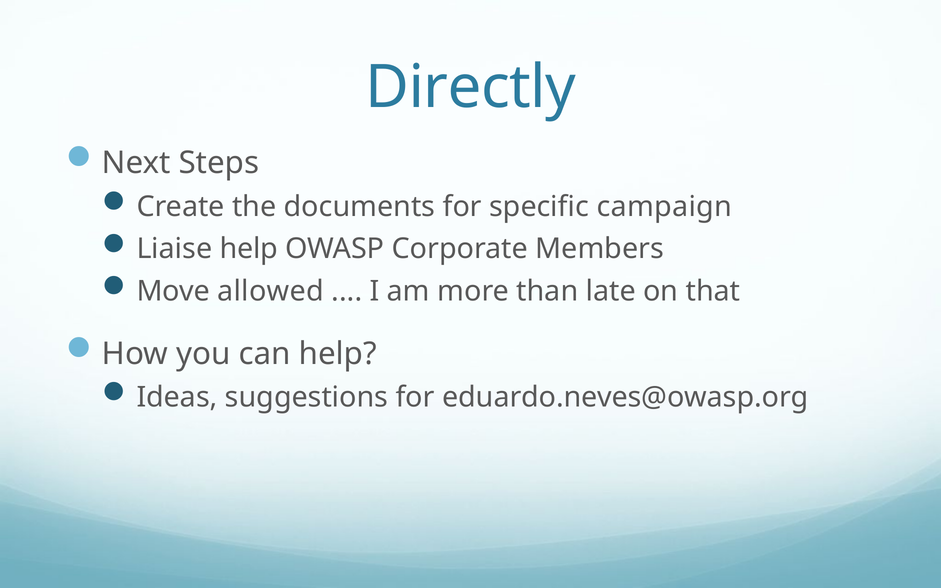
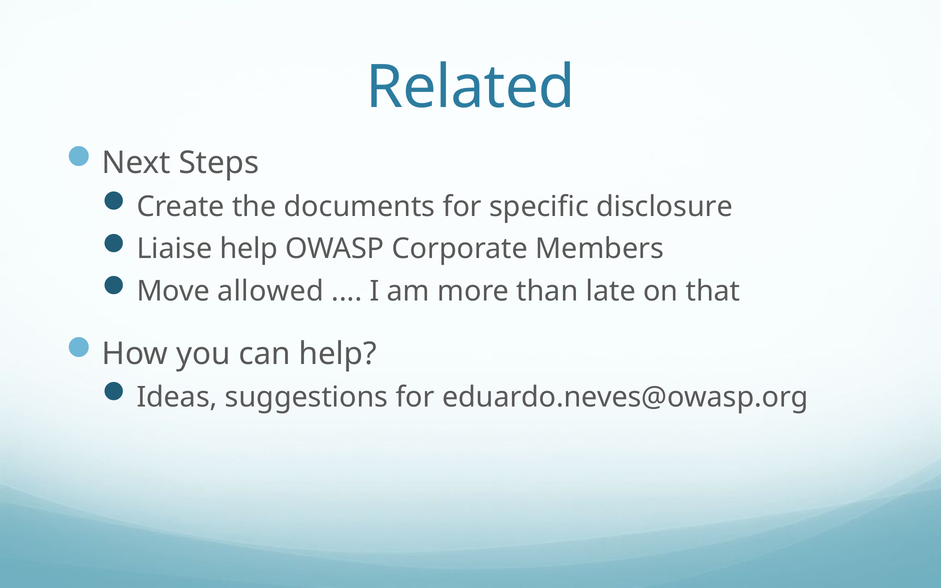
Directly: Directly -> Related
campaign: campaign -> disclosure
